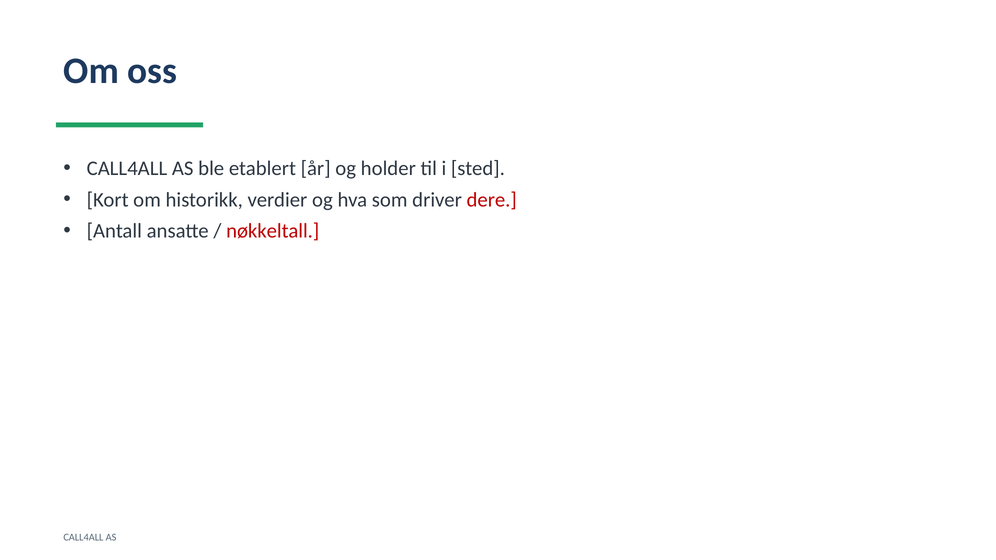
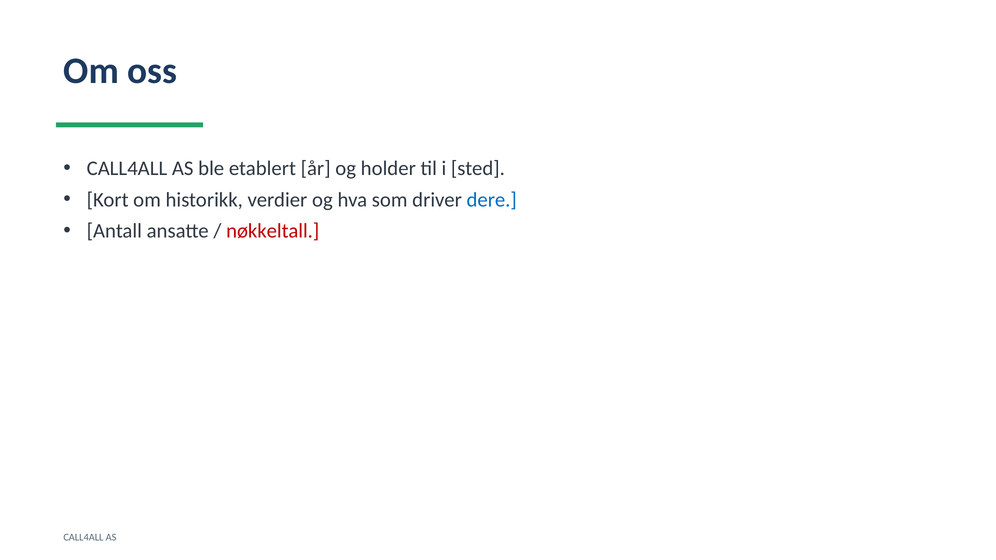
dere colour: red -> blue
